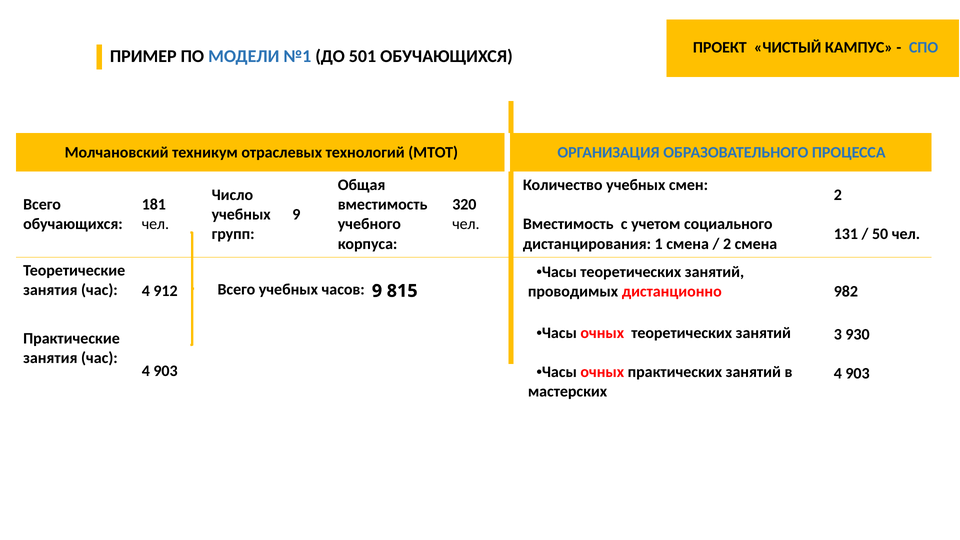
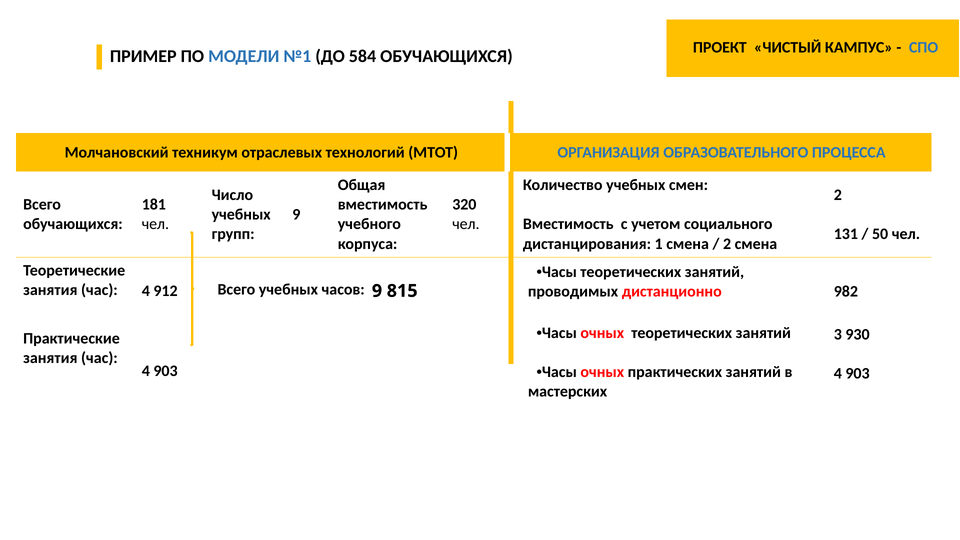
501: 501 -> 584
